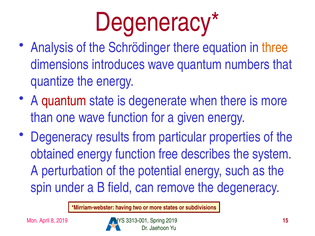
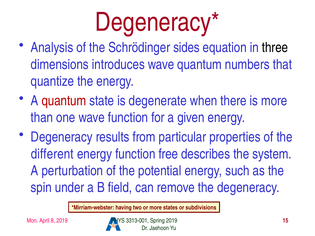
Schrödinger there: there -> sides
three colour: orange -> black
obtained: obtained -> different
